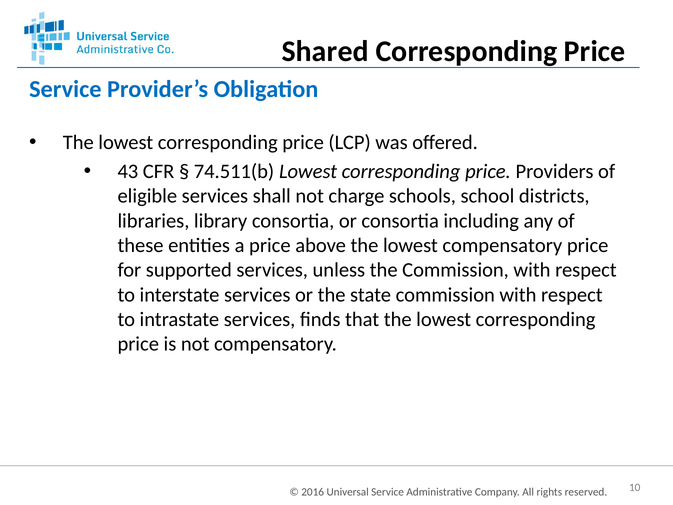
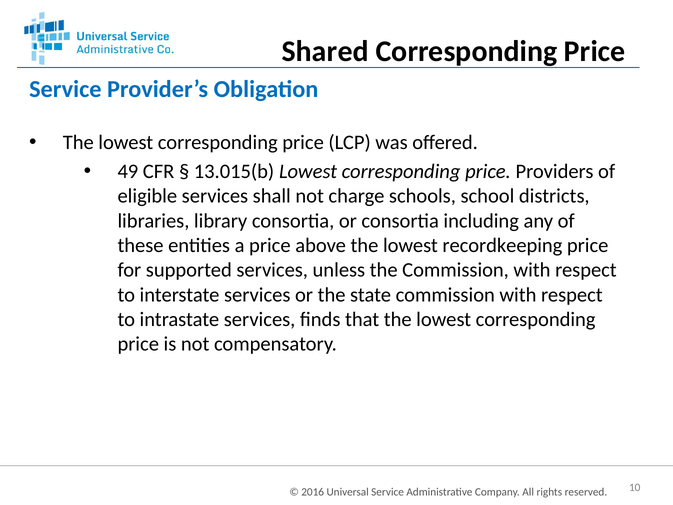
43: 43 -> 49
74.511(b: 74.511(b -> 13.015(b
lowest compensatory: compensatory -> recordkeeping
